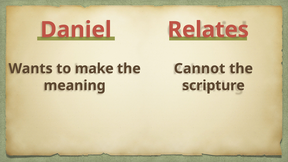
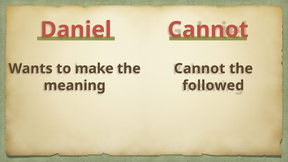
Relates at (208, 30): Relates -> Cannot
scripture: scripture -> followed
